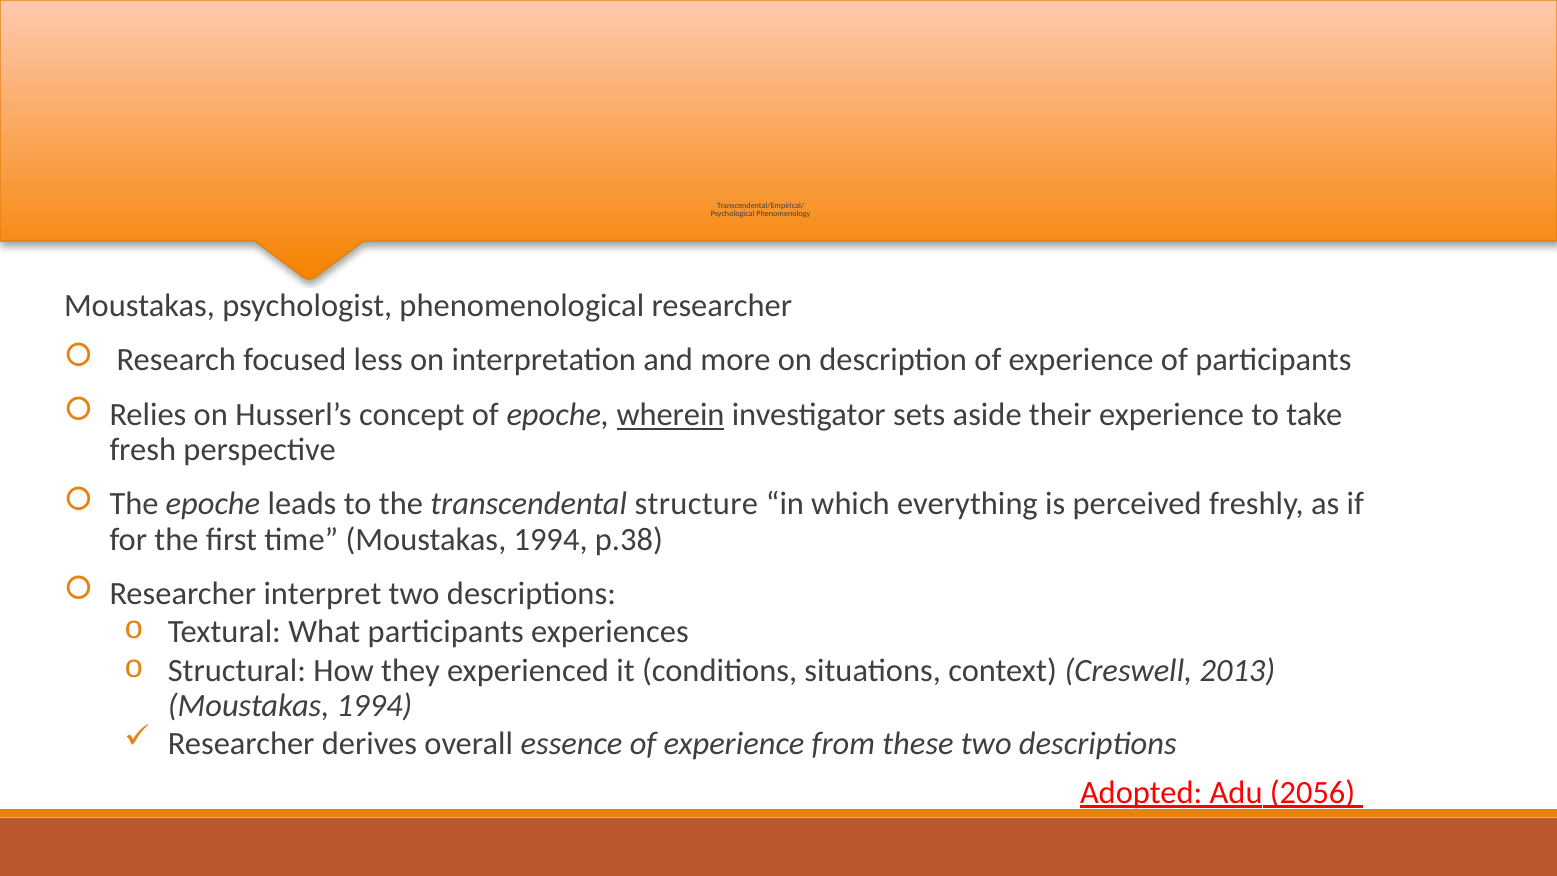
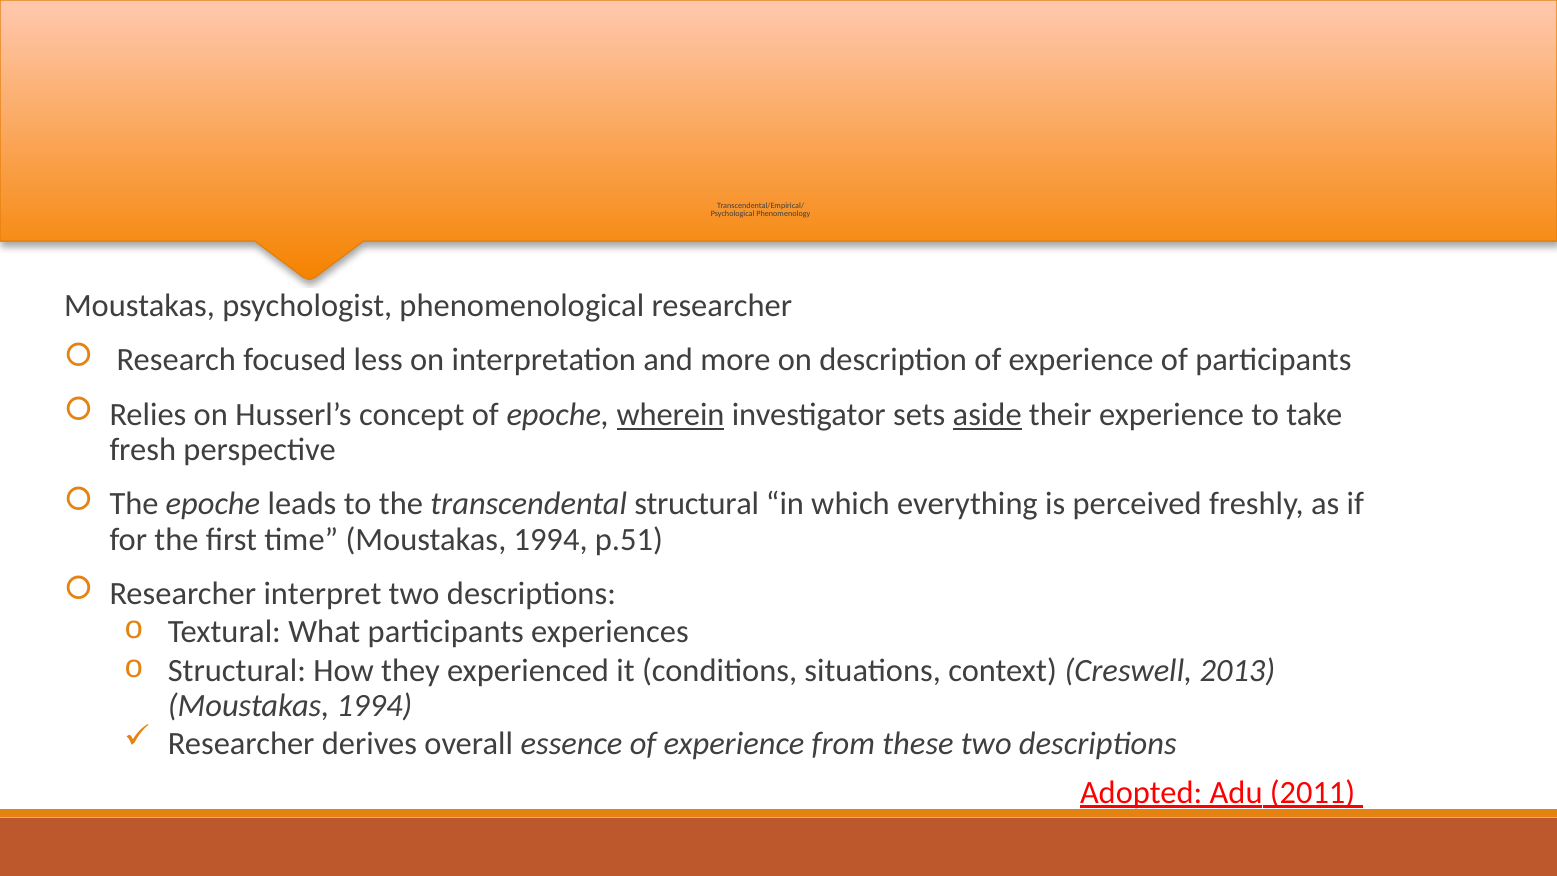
aside underline: none -> present
transcendental structure: structure -> structural
p.38: p.38 -> p.51
2056: 2056 -> 2011
